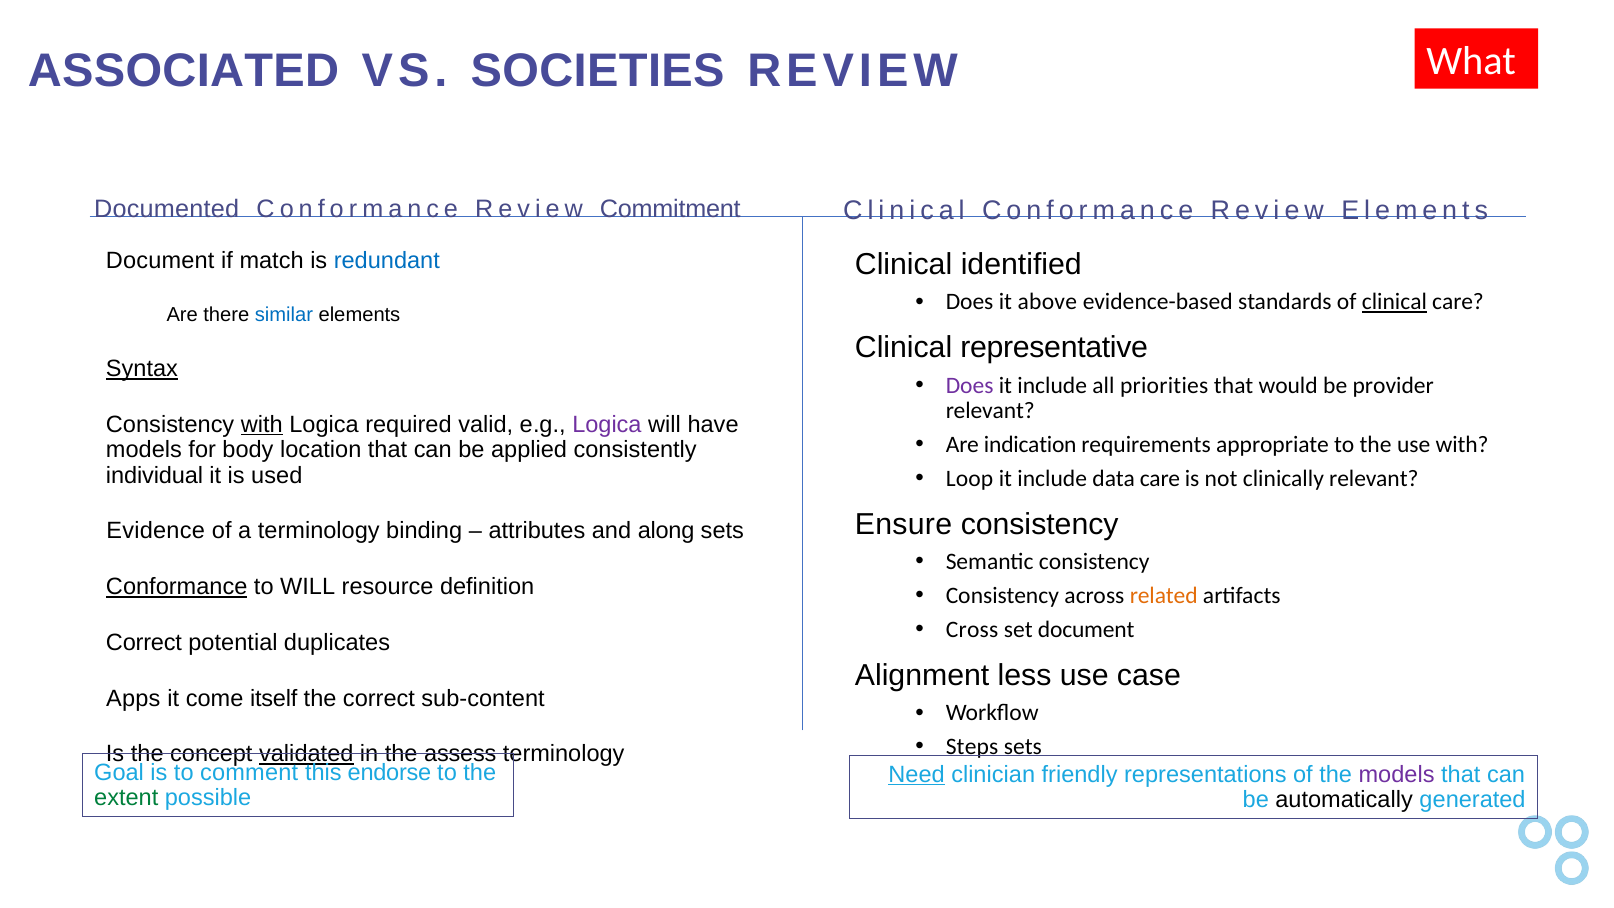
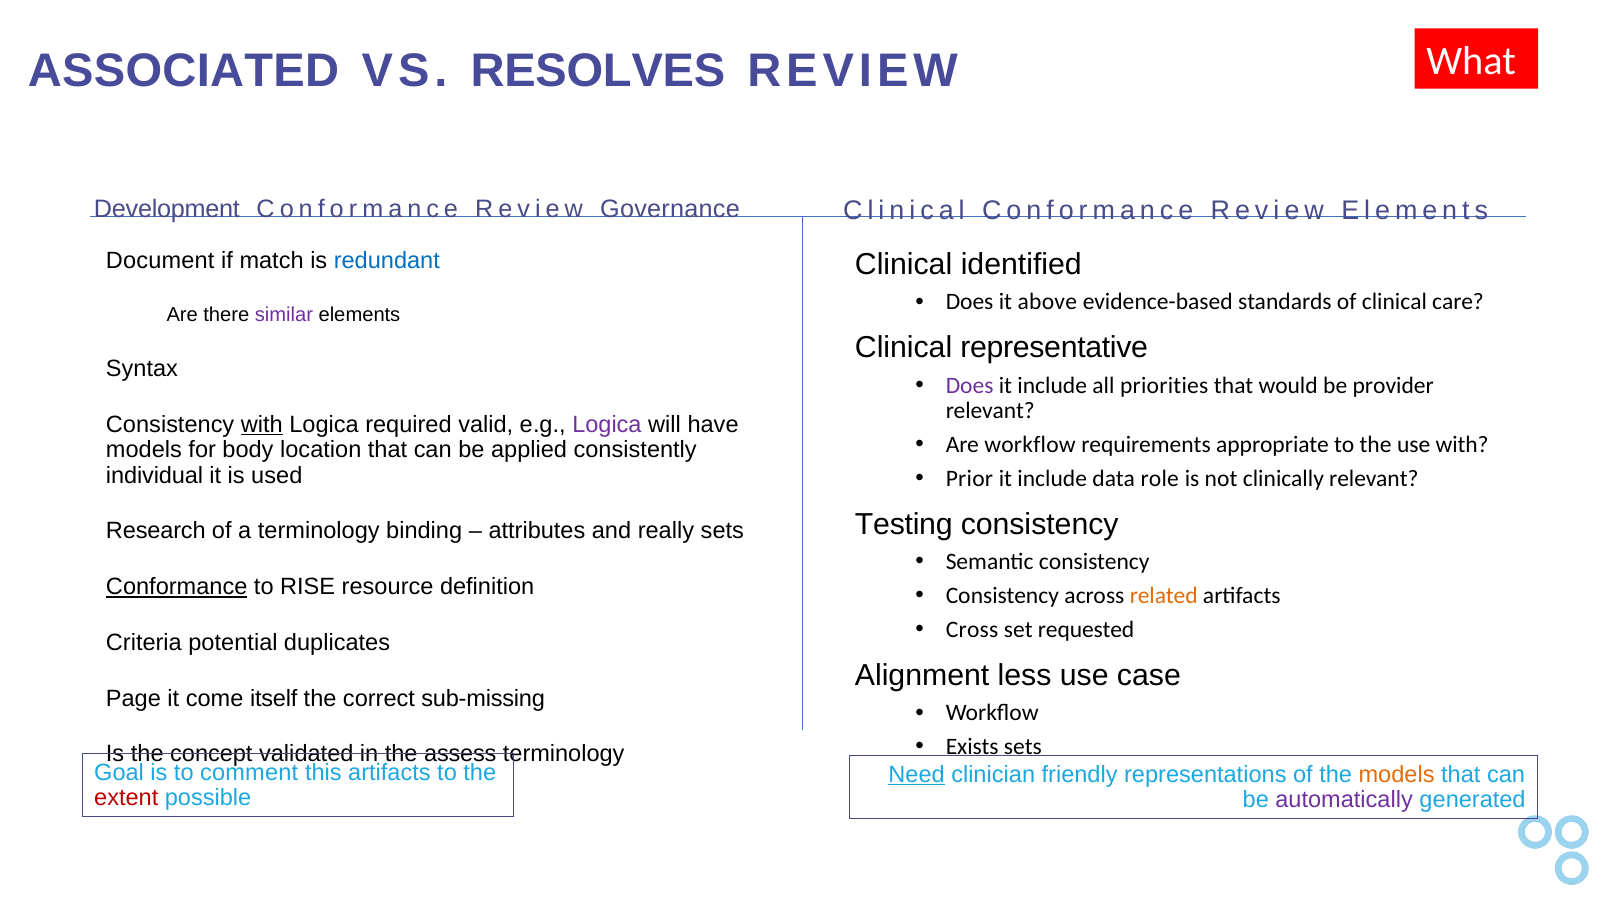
SOCIETIES: SOCIETIES -> RESOLVES
Documented: Documented -> Development
Commitment: Commitment -> Governance
clinical at (1394, 302) underline: present -> none
similar colour: blue -> purple
Syntax underline: present -> none
Are indication: indication -> workflow
Loop: Loop -> Prior
data care: care -> role
Ensure: Ensure -> Testing
Evidence: Evidence -> Research
along: along -> really
to WILL: WILL -> RISE
set document: document -> requested
Correct at (144, 642): Correct -> Criteria
Apps: Apps -> Page
sub-content: sub-content -> sub-missing
Steps: Steps -> Exists
validated underline: present -> none
this endorse: endorse -> artifacts
models at (1397, 774) colour: purple -> orange
extent colour: green -> red
automatically colour: black -> purple
